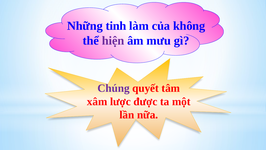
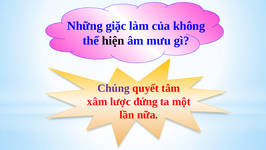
tinh: tinh -> giặc
hiện colour: purple -> black
được: được -> đứng
